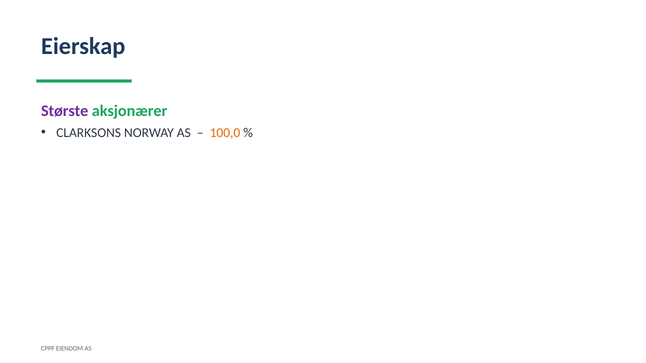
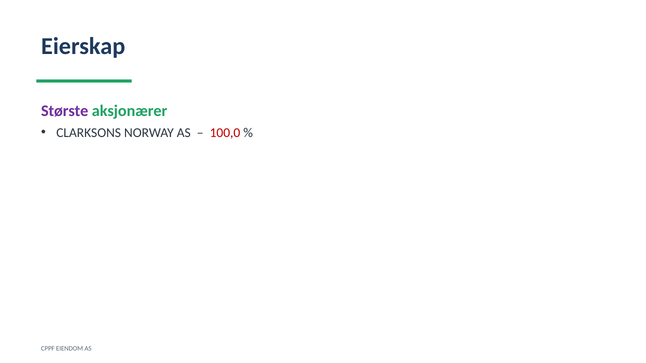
100,0 colour: orange -> red
